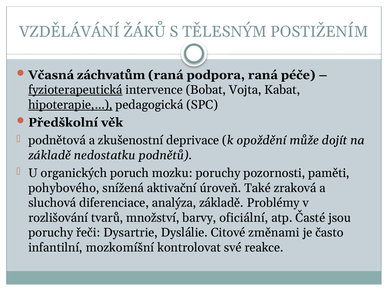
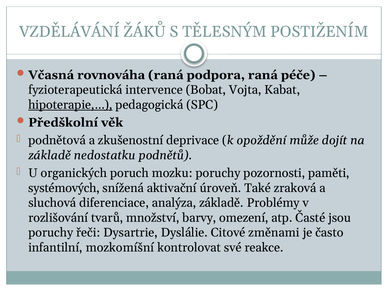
záchvatům: záchvatům -> rovnováha
fyzioterapeutická underline: present -> none
pohybového: pohybového -> systémových
oficiální: oficiální -> omezení
